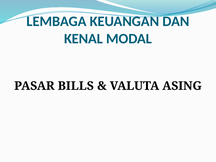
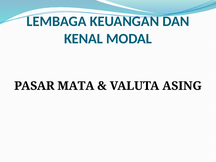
BILLS: BILLS -> MATA
